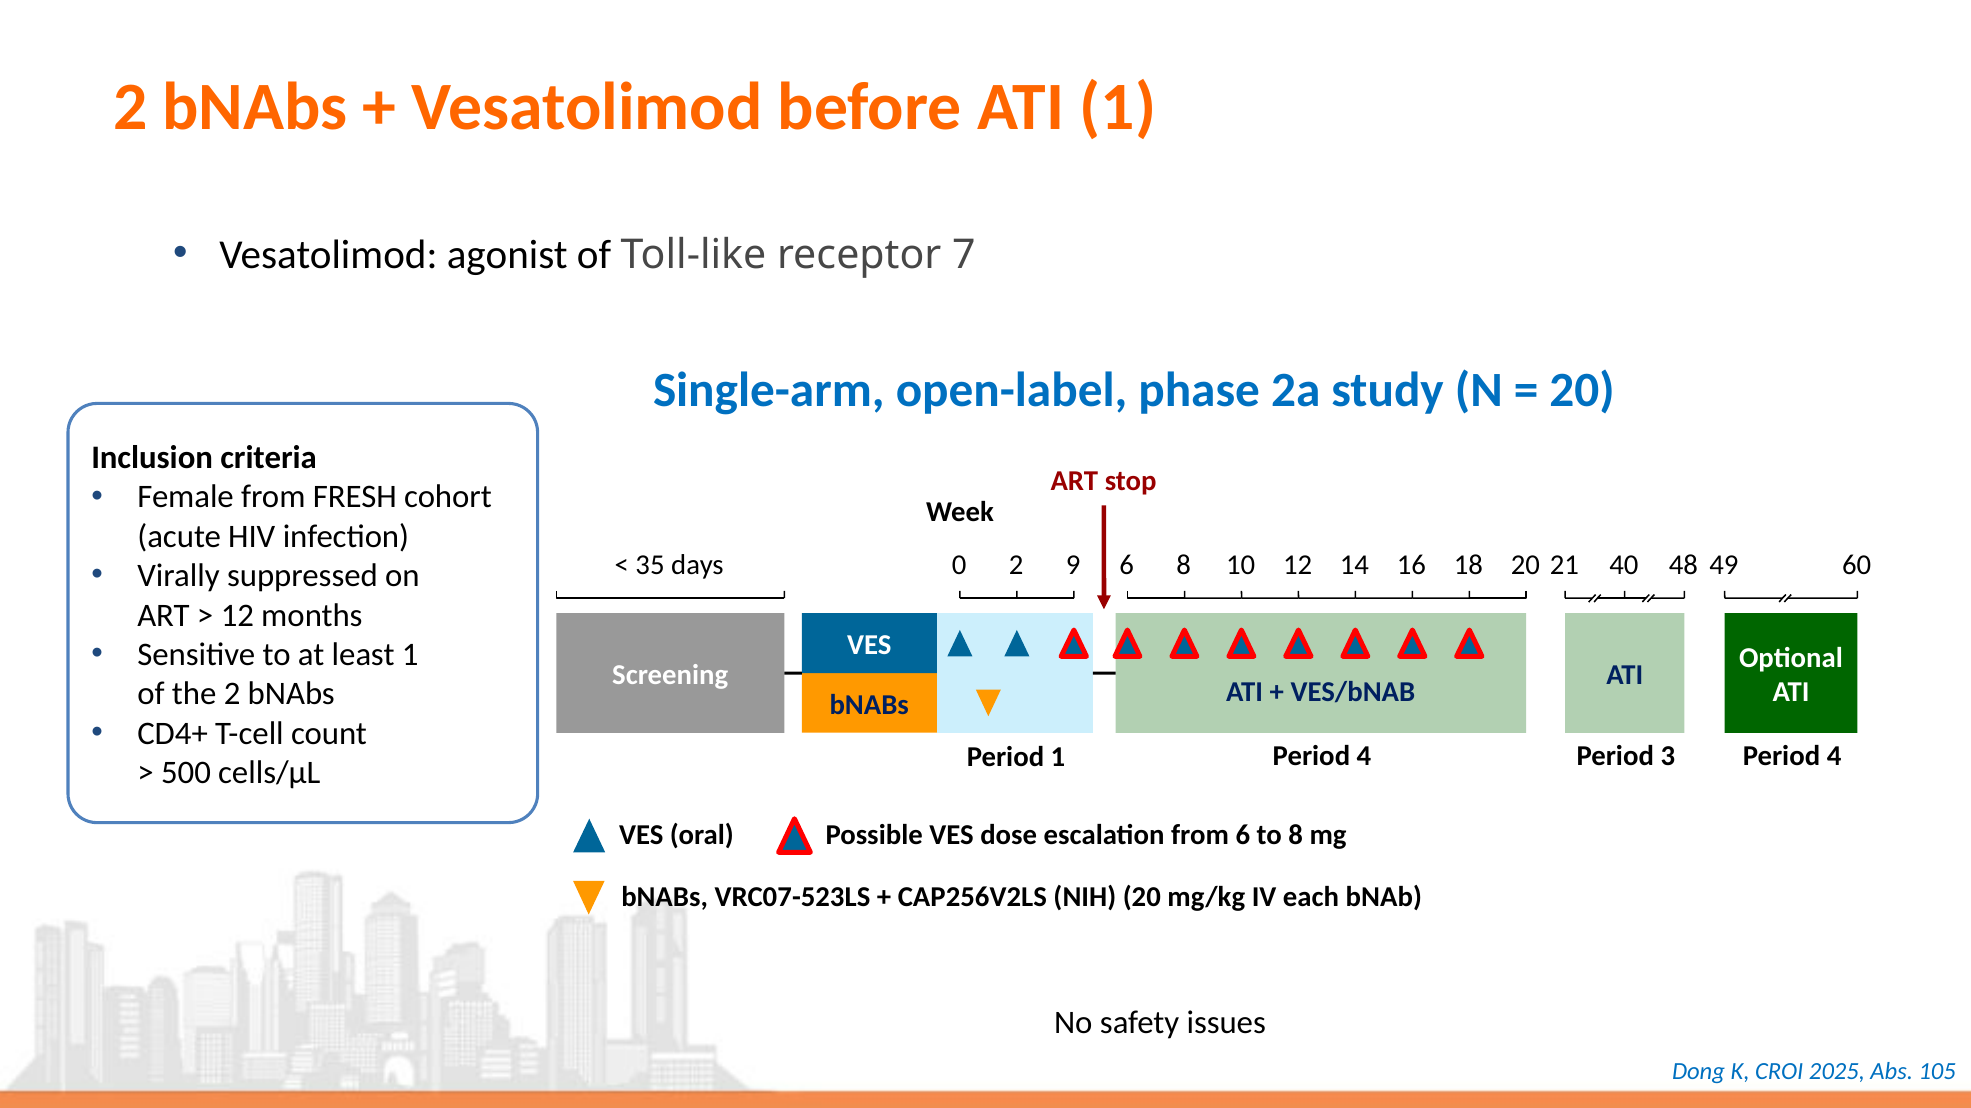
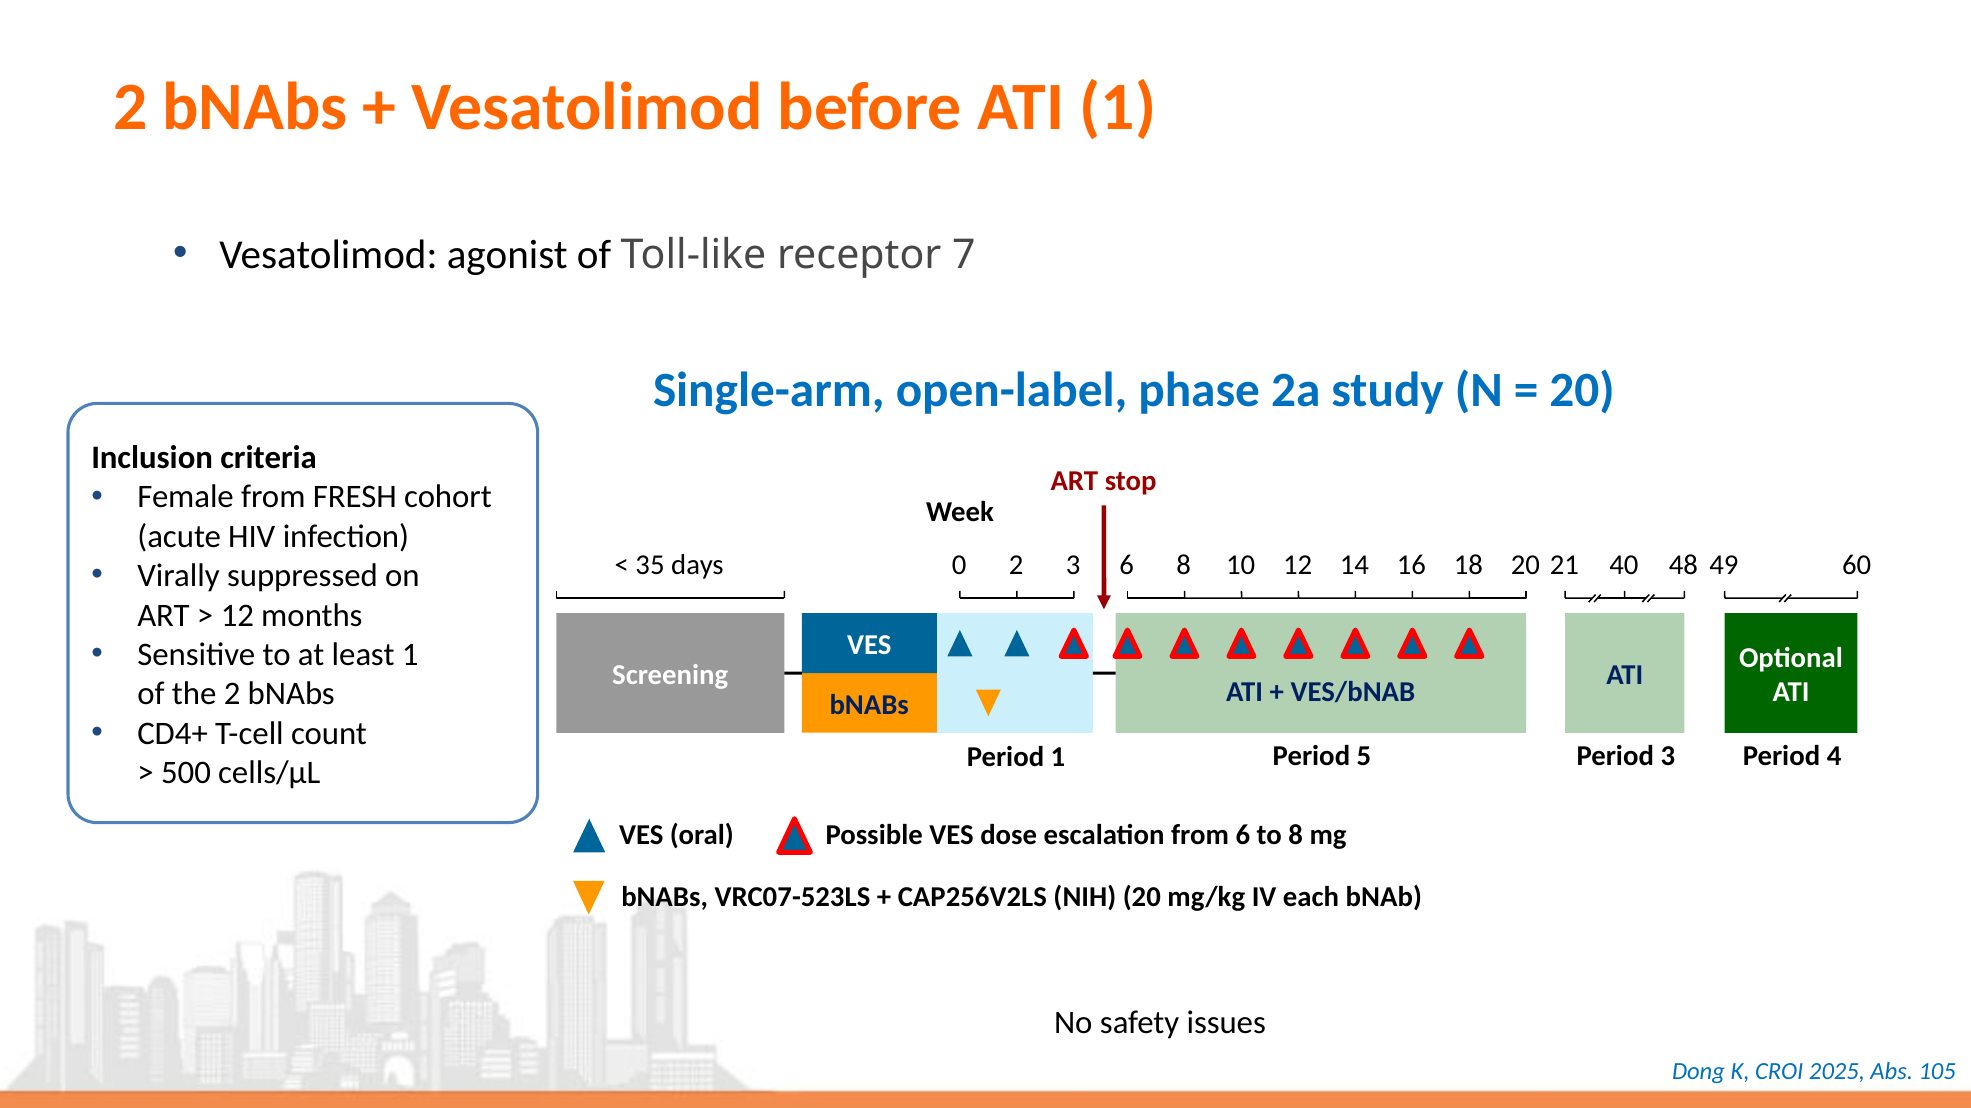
2 9: 9 -> 3
1 Period 4: 4 -> 5
